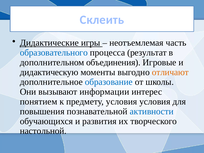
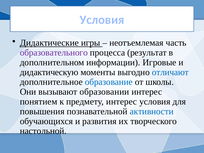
Склеить at (102, 20): Склеить -> Условия
образовательного colour: blue -> purple
объединения: объединения -> информации
отличают colour: orange -> blue
информации: информации -> образовании
предмету условия: условия -> интерес
